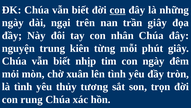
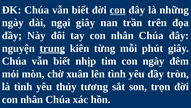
ngại trên: trên -> giây
trần giây: giây -> trên
trung underline: none -> present
rung at (32, 99): rung -> nhân
